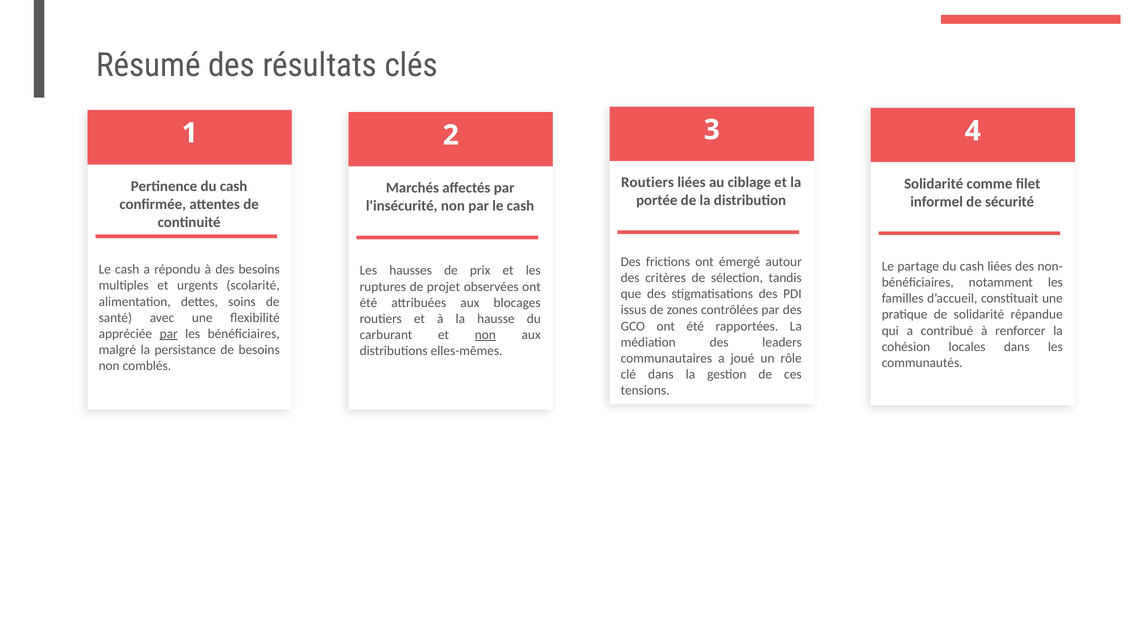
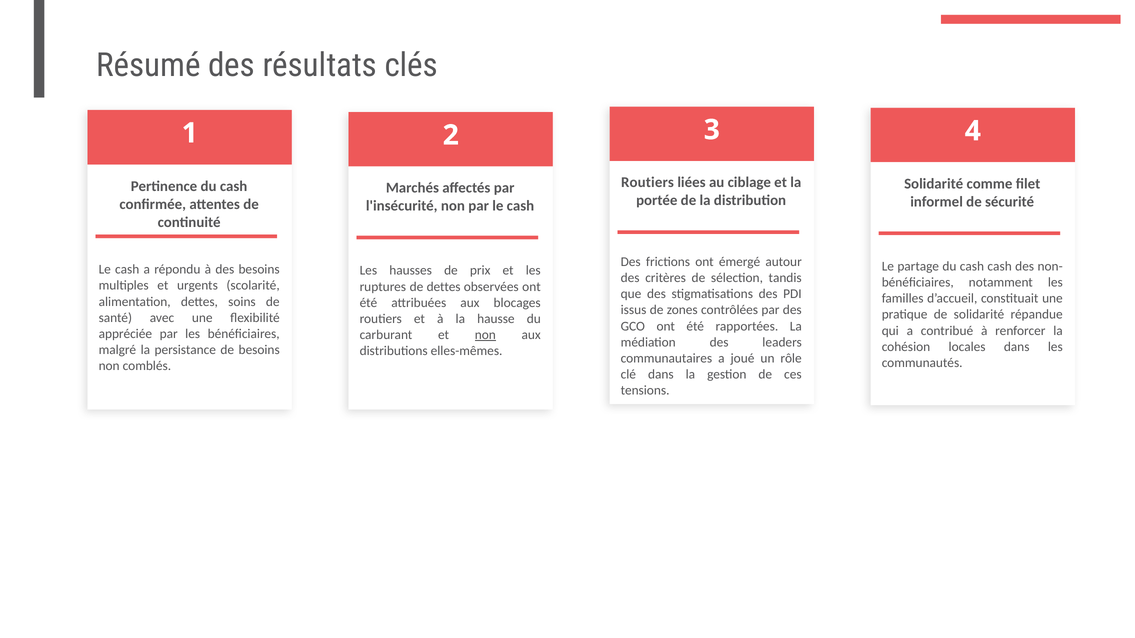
cash liées: liées -> cash
de projet: projet -> dettes
par at (169, 334) underline: present -> none
